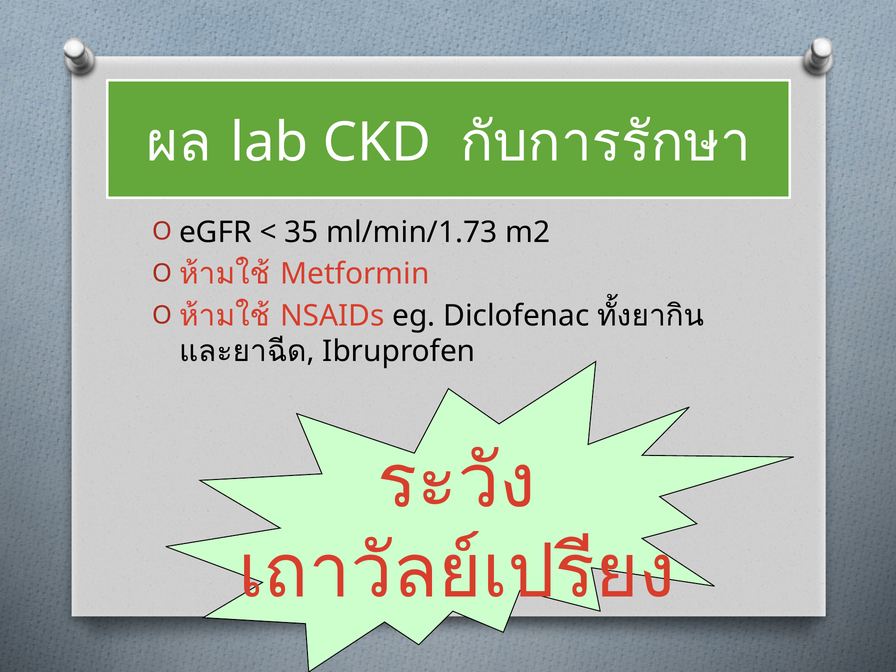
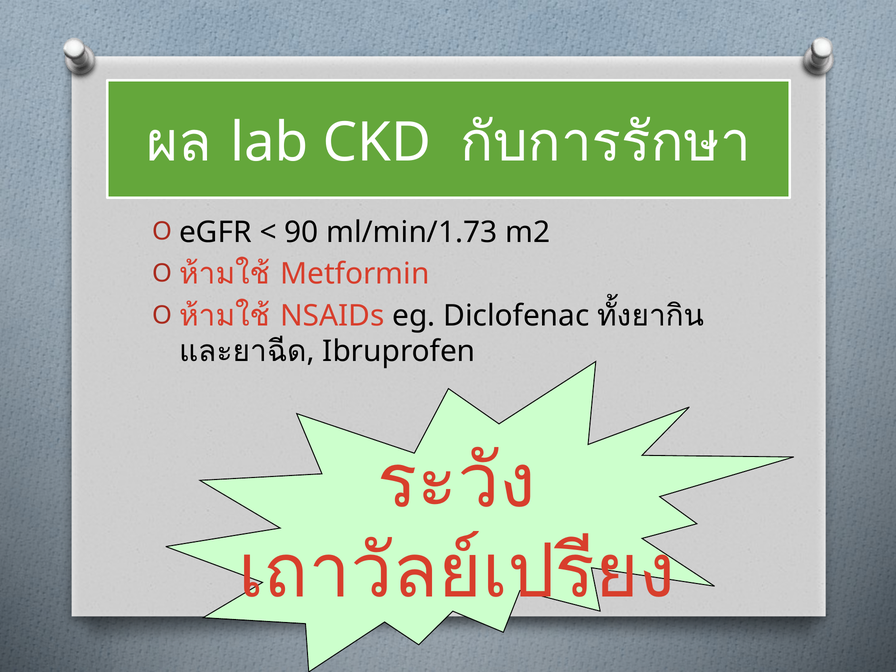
35: 35 -> 90
